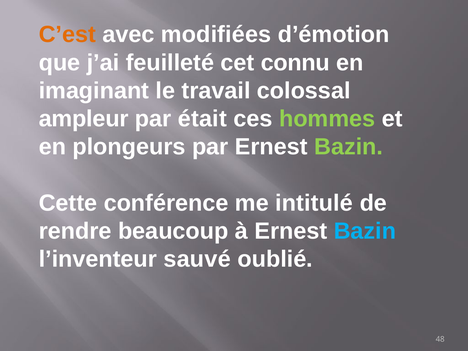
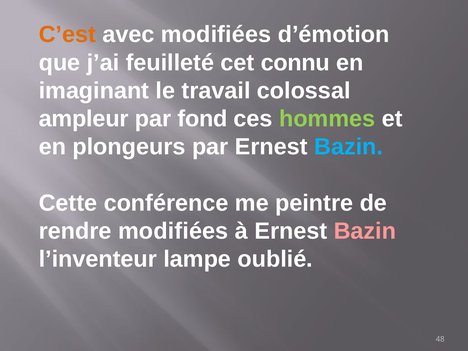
était: était -> fond
Bazin at (349, 147) colour: light green -> light blue
intitulé: intitulé -> peintre
rendre beaucoup: beaucoup -> modifiées
Bazin at (365, 231) colour: light blue -> pink
sauvé: sauvé -> lampe
